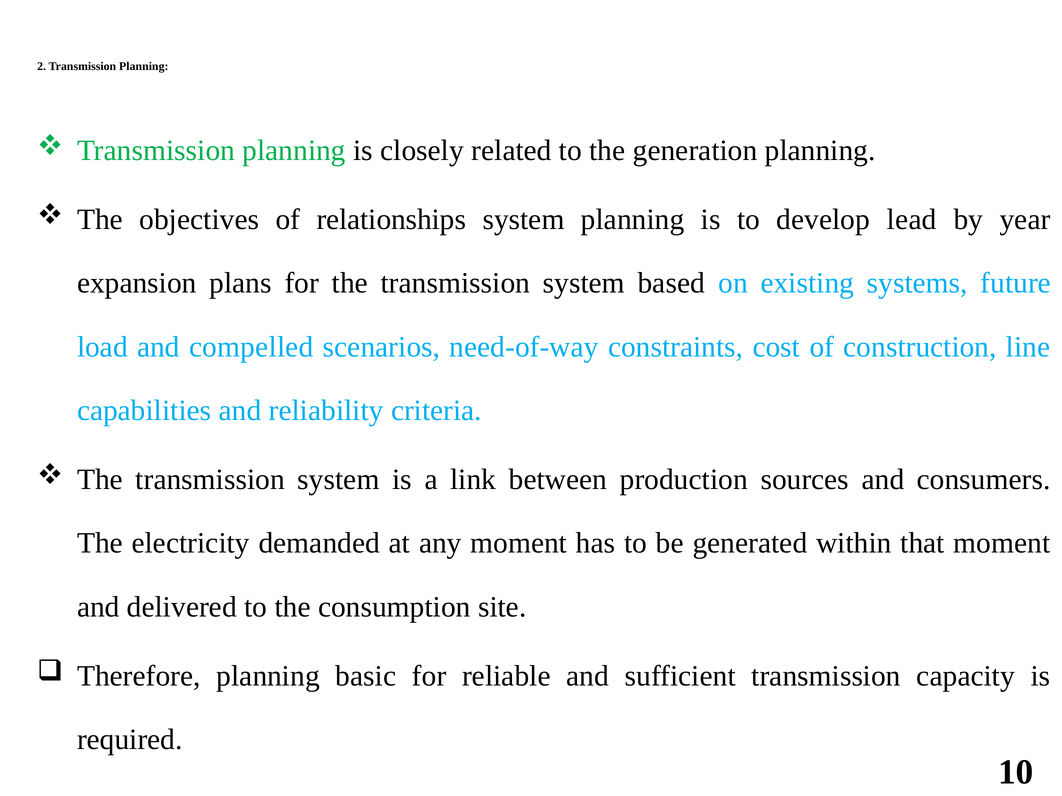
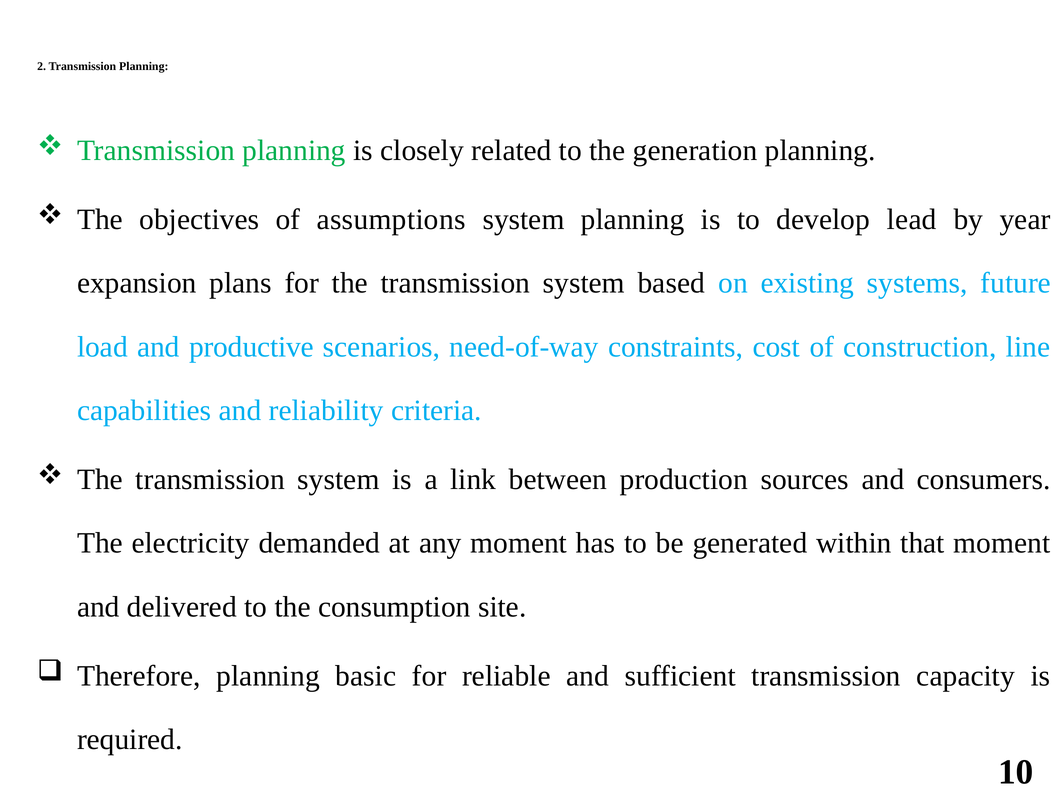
relationships: relationships -> assumptions
compelled: compelled -> productive
